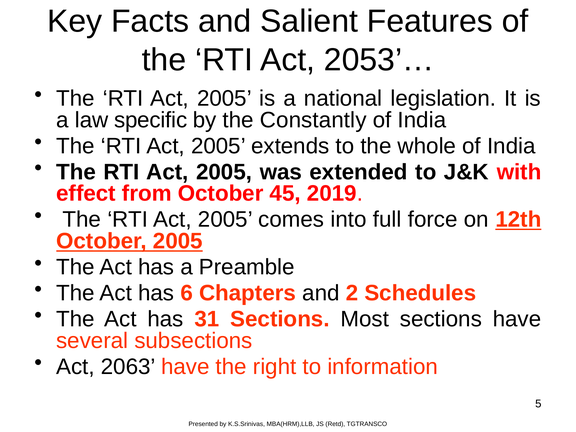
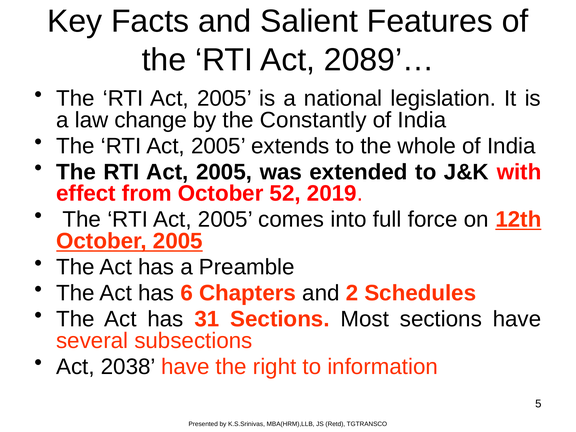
2053’…: 2053’… -> 2089’…
specific: specific -> change
45: 45 -> 52
2063: 2063 -> 2038
